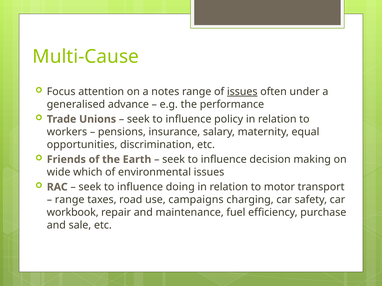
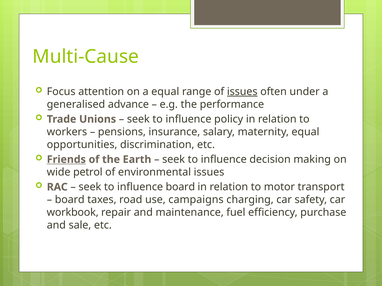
a notes: notes -> equal
Friends underline: none -> present
which: which -> petrol
influence doing: doing -> board
range at (70, 200): range -> board
